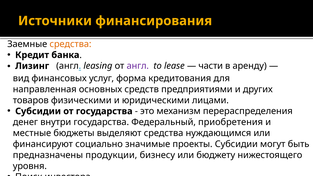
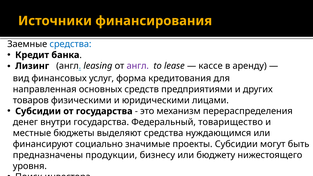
средства at (70, 44) colour: orange -> blue
части: части -> кассе
приобретения: приобретения -> товарищество
